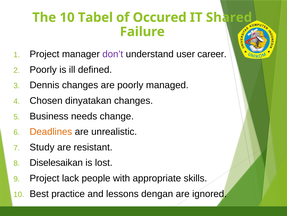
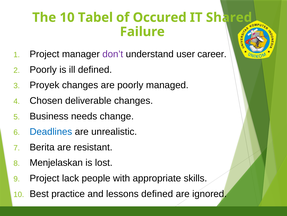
Dennis: Dennis -> Proyek
dinyatakan: dinyatakan -> deliverable
Deadlines colour: orange -> blue
Study: Study -> Berita
Diselesaikan: Diselesaikan -> Menjelaskan
lessons dengan: dengan -> defined
